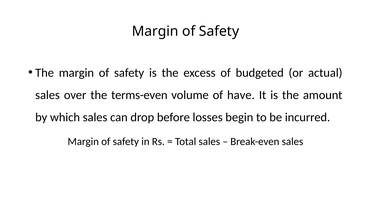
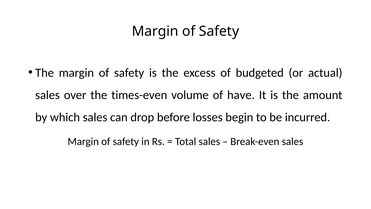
terms-even: terms-even -> times-even
